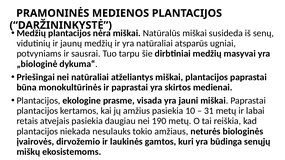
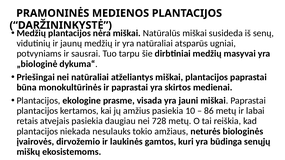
31: 31 -> 86
190: 190 -> 728
